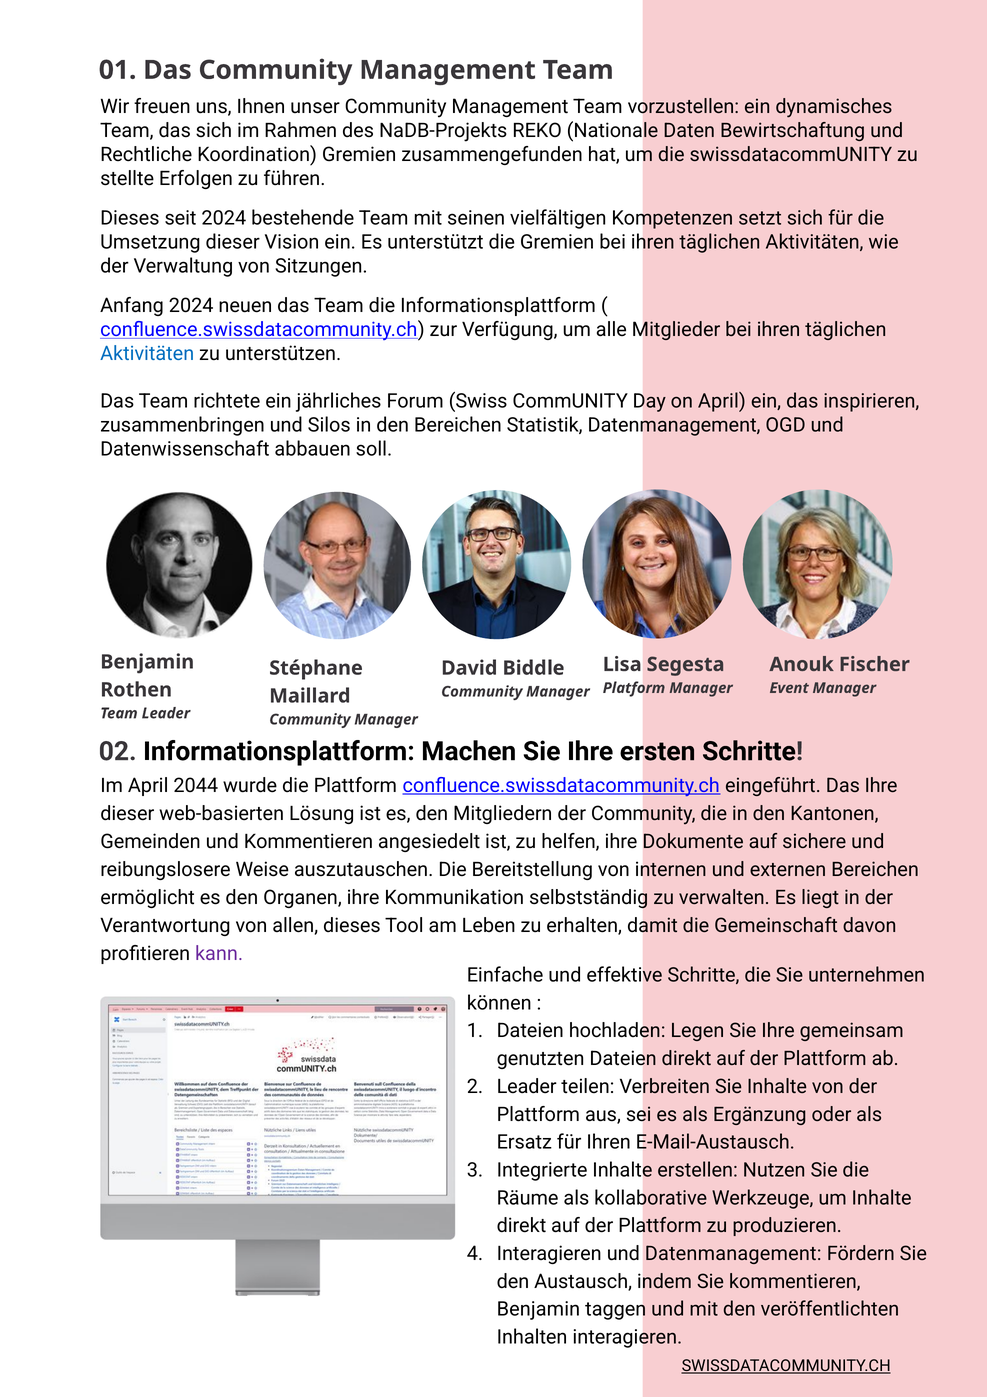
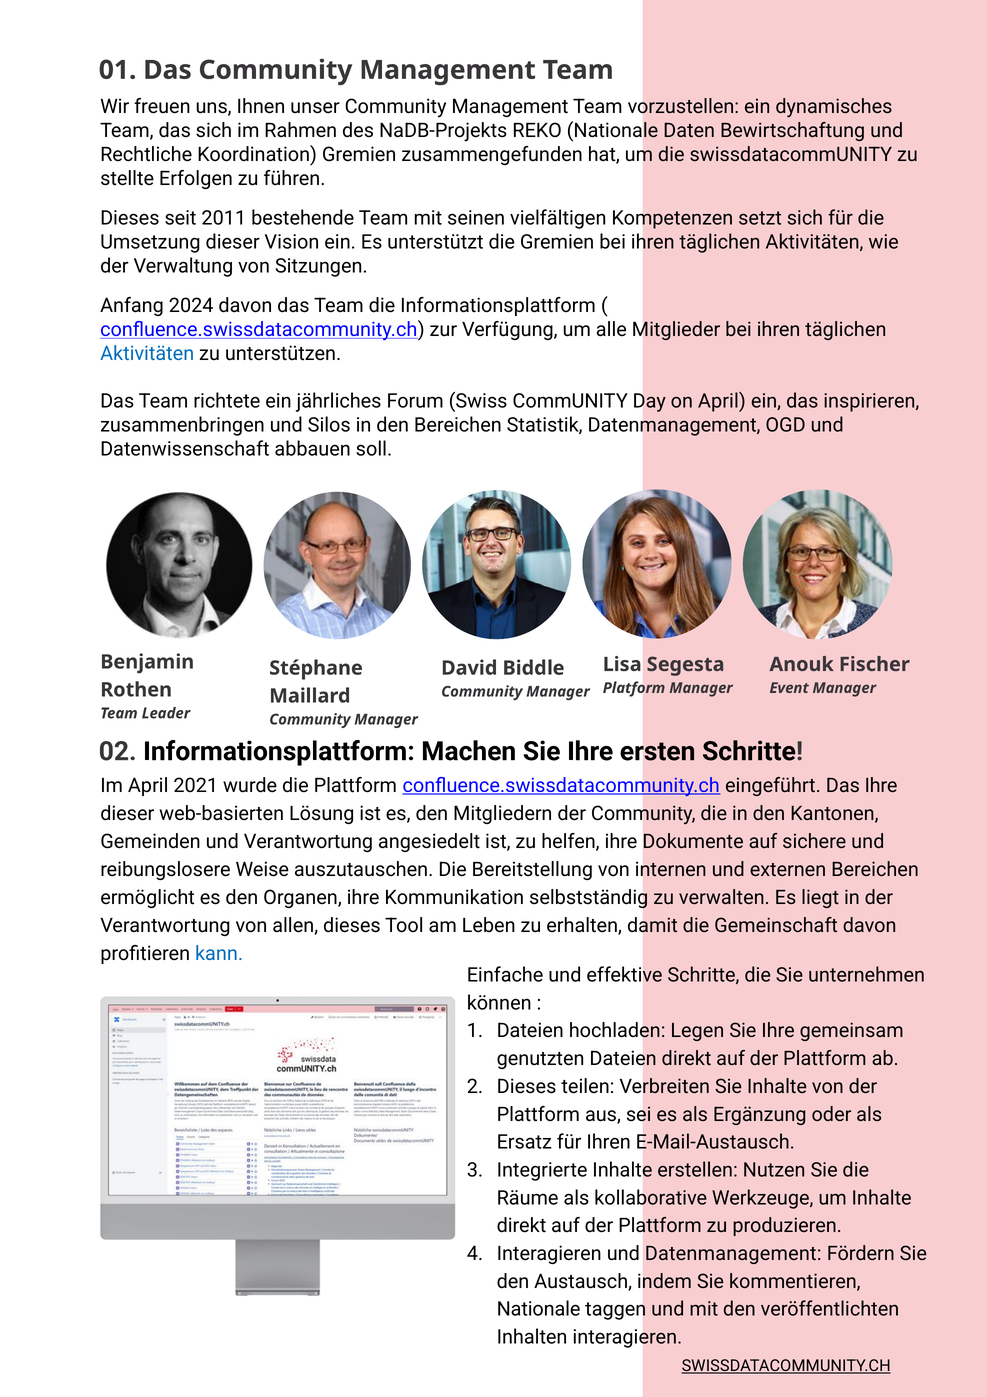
seit 2024: 2024 -> 2011
2024 neuen: neuen -> davon
2044: 2044 -> 2021
und Kommentieren: Kommentieren -> Verantwortung
kann colour: purple -> blue
Leader at (527, 1086): Leader -> Dieses
Benjamin at (538, 1309): Benjamin -> Nationale
